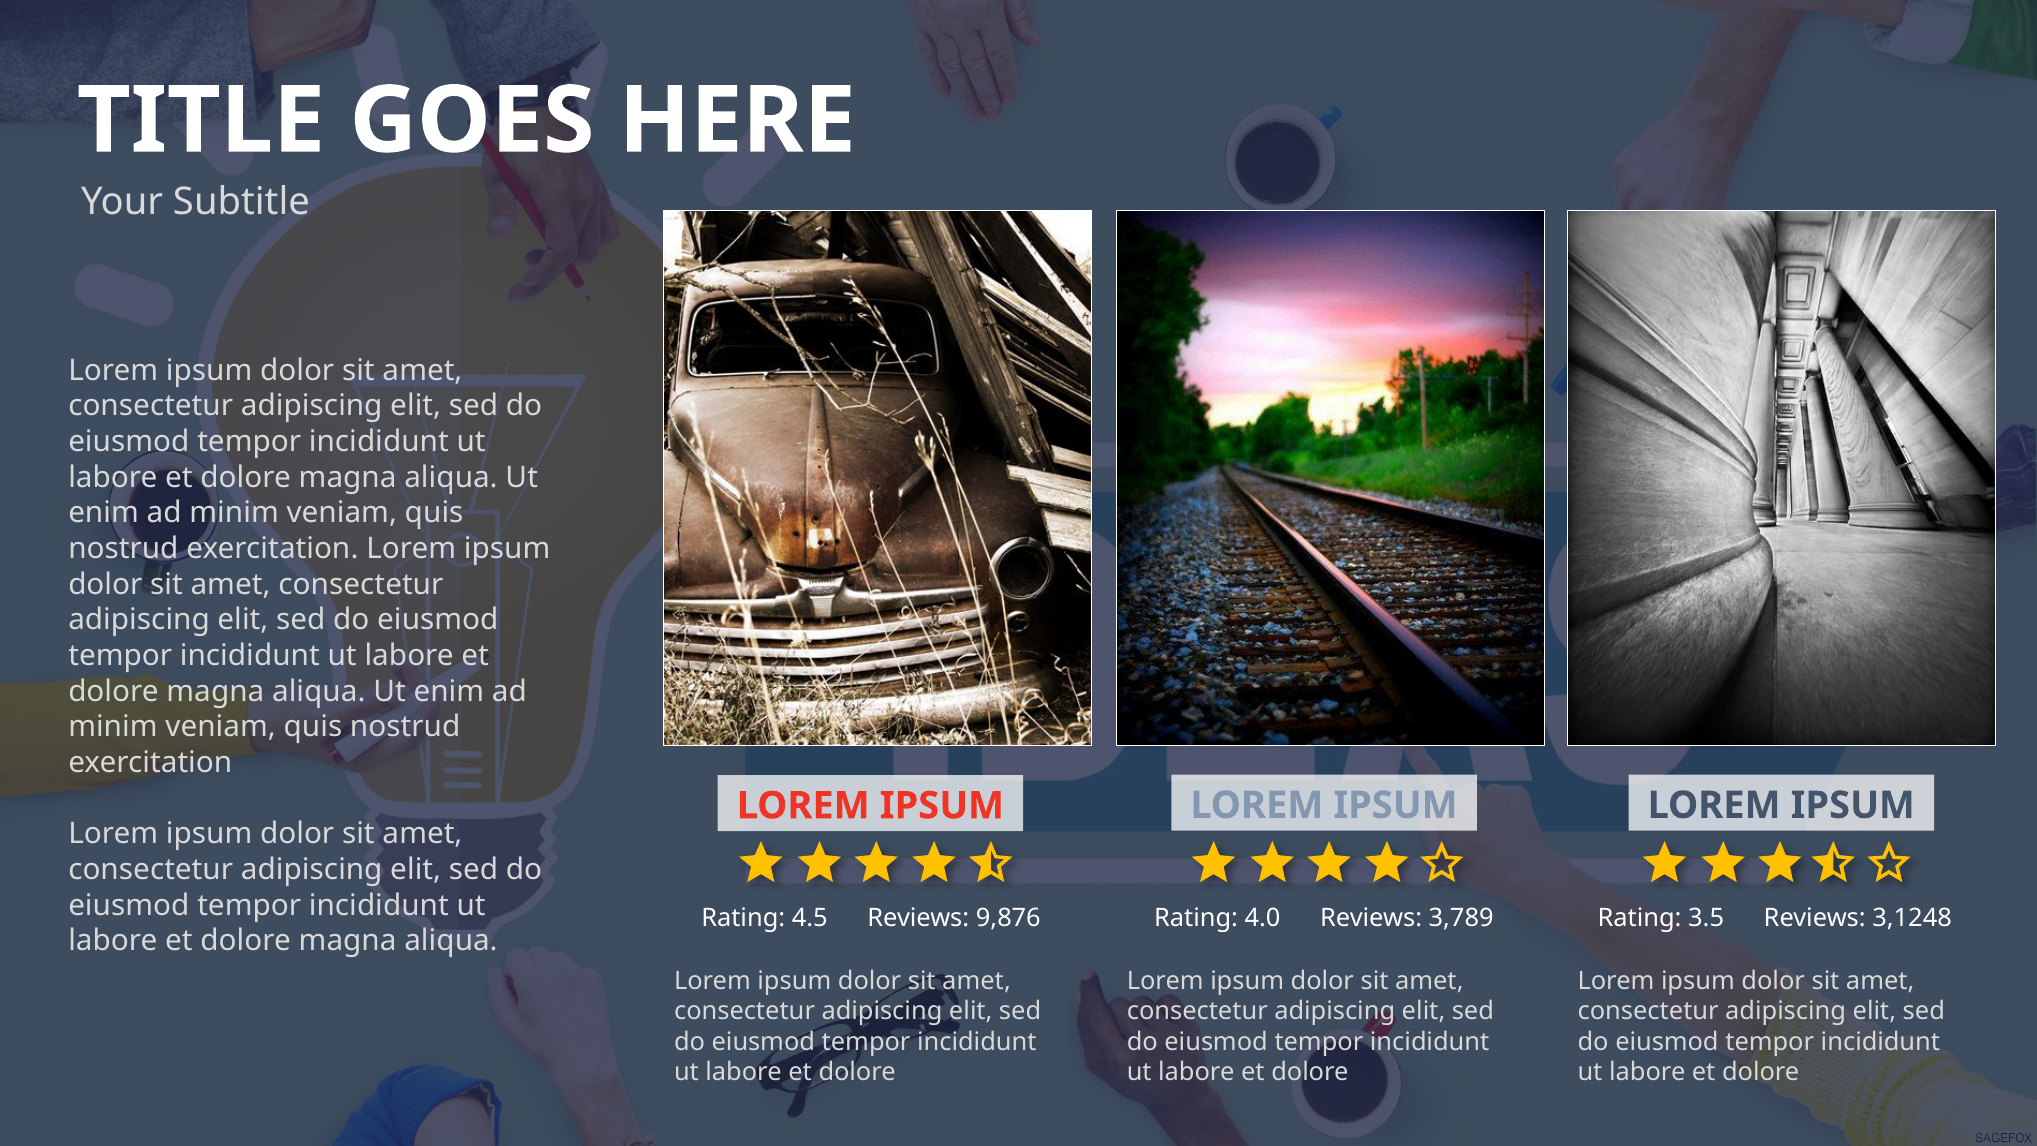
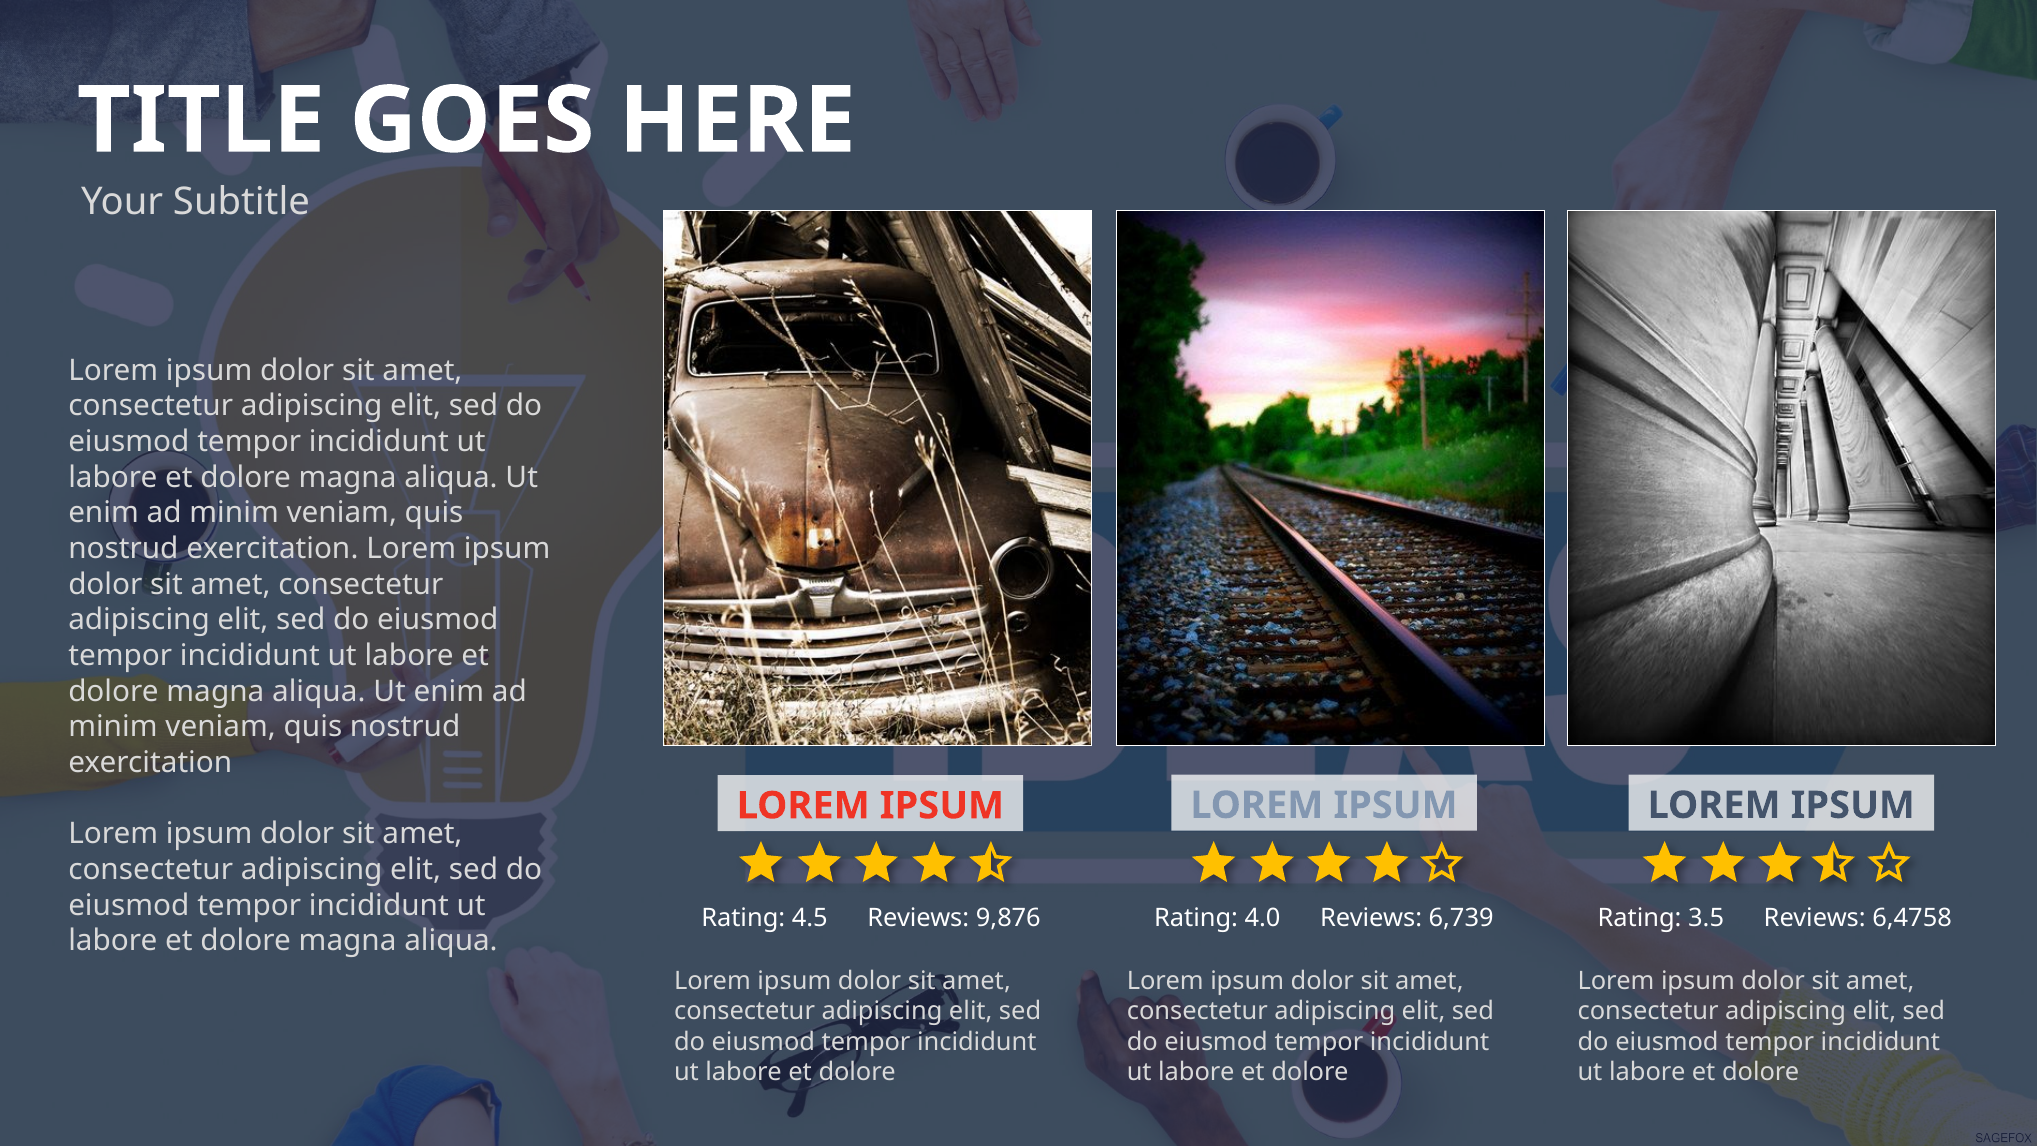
3,789: 3,789 -> 6,739
3,1248: 3,1248 -> 6,4758
